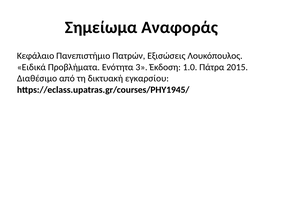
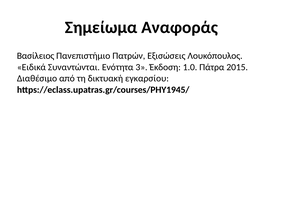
Κεφάλαιο: Κεφάλαιο -> Βασίλειος
Προβλήματα: Προβλήματα -> Συναντώνται
